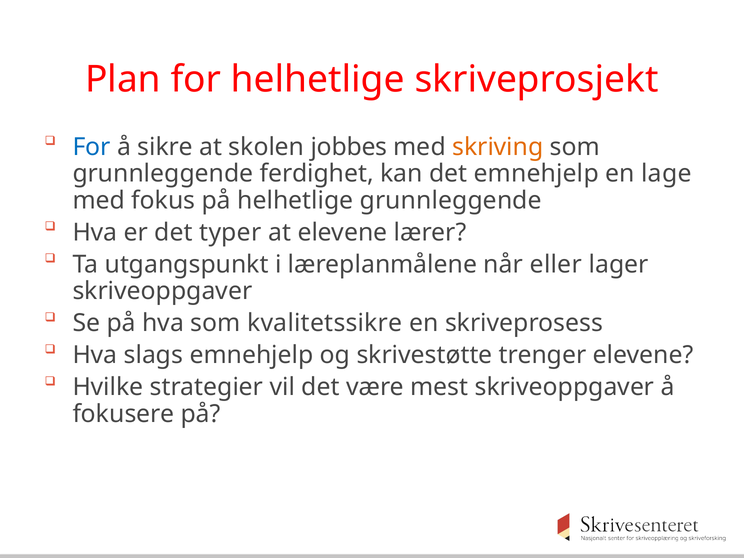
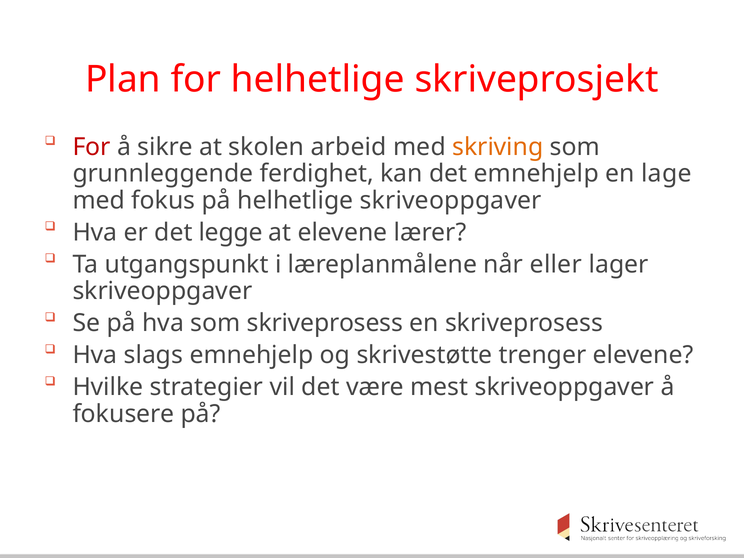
For at (92, 147) colour: blue -> red
jobbes: jobbes -> arbeid
helhetlige grunnleggende: grunnleggende -> skriveoppgaver
typer: typer -> legge
som kvalitetssikre: kvalitetssikre -> skriveprosess
